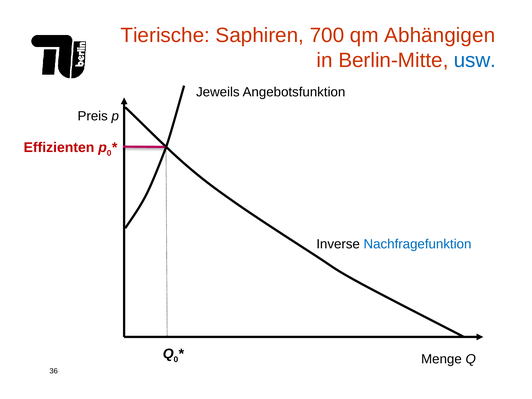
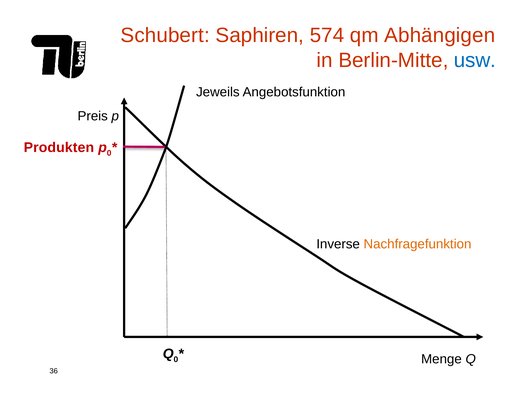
Tierische: Tierische -> Schubert
700: 700 -> 574
Effizienten: Effizienten -> Produkten
Nachfragefunktion colour: blue -> orange
